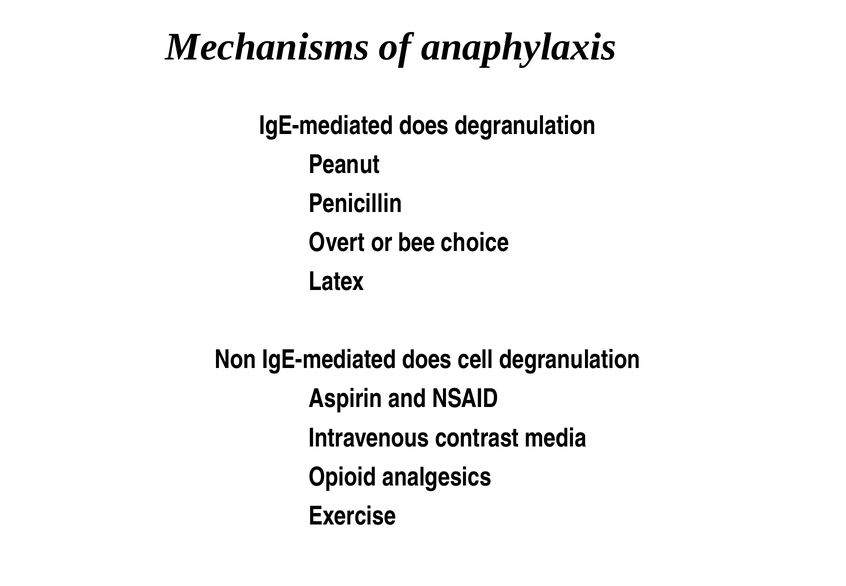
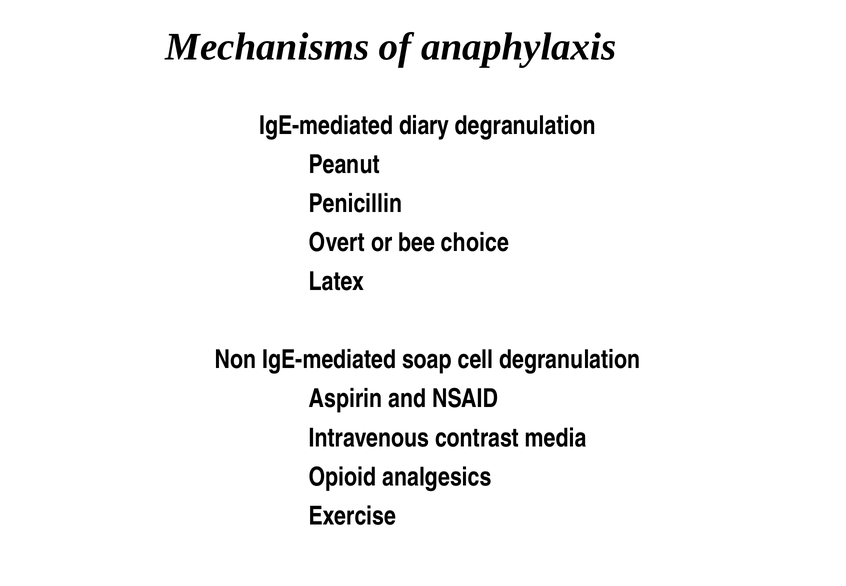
does at (424, 125): does -> diary
Non IgE-mediated does: does -> soap
